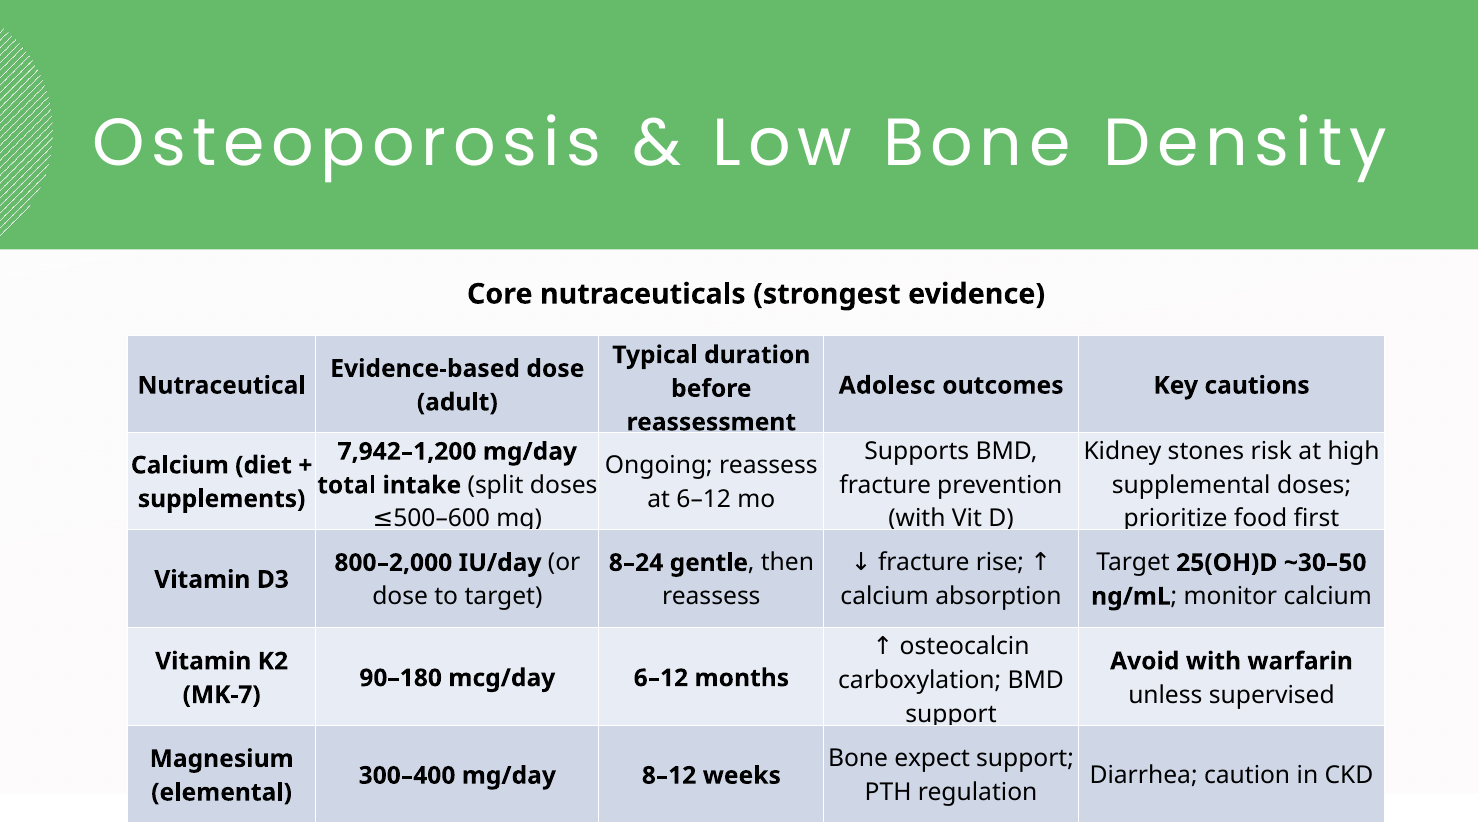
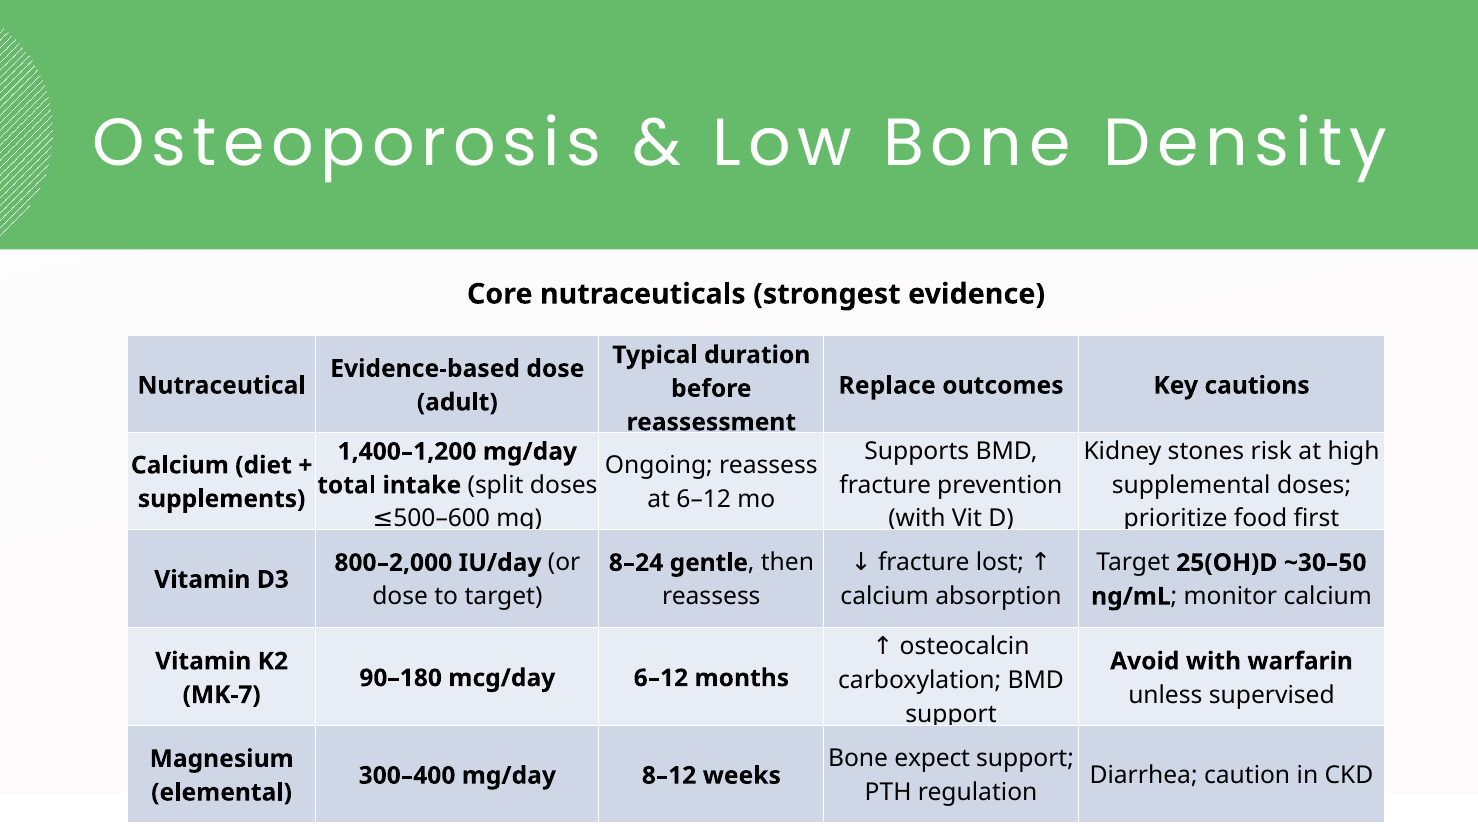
Adolesc: Adolesc -> Replace
7,942–1,200: 7,942–1,200 -> 1,400–1,200
rise: rise -> lost
